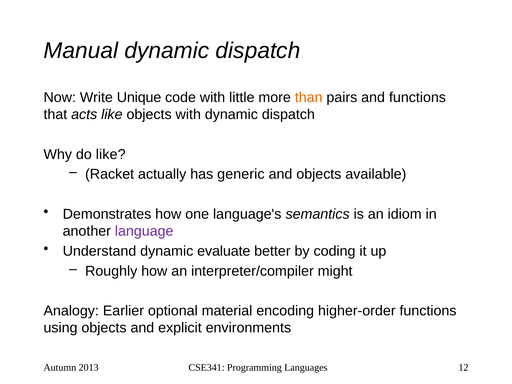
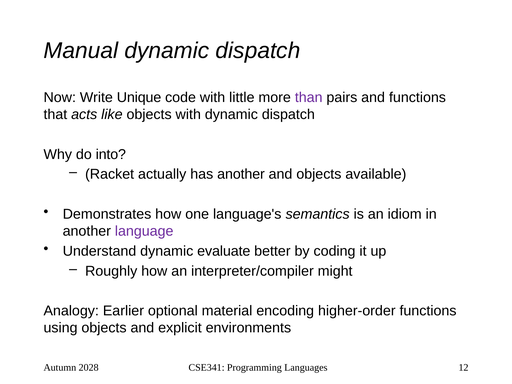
than colour: orange -> purple
do like: like -> into
has generic: generic -> another
2013: 2013 -> 2028
